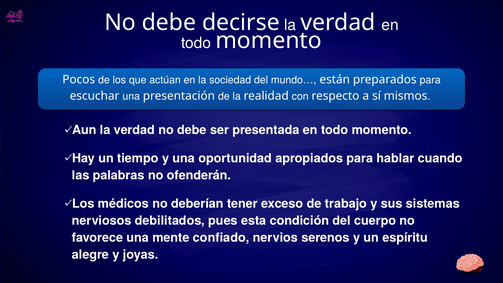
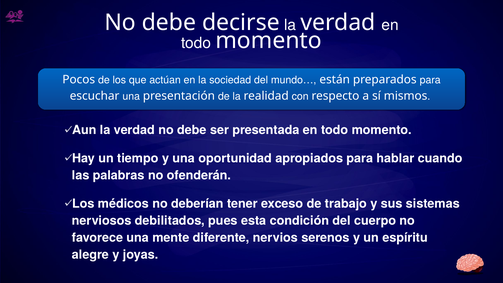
confiado: confiado -> diferente
